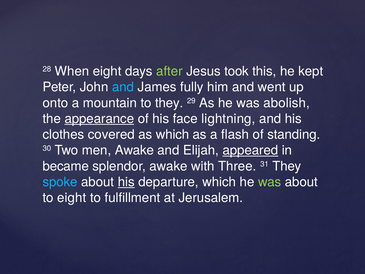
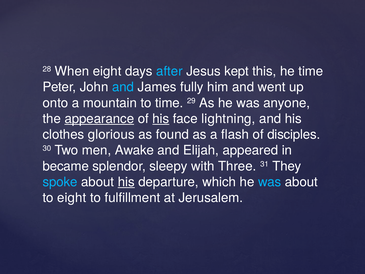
after colour: light green -> light blue
took: took -> kept
he kept: kept -> time
to they: they -> time
abolish: abolish -> anyone
his at (161, 119) underline: none -> present
covered: covered -> glorious
as which: which -> found
standing: standing -> disciples
appeared underline: present -> none
splendor awake: awake -> sleepy
was at (270, 182) colour: light green -> light blue
